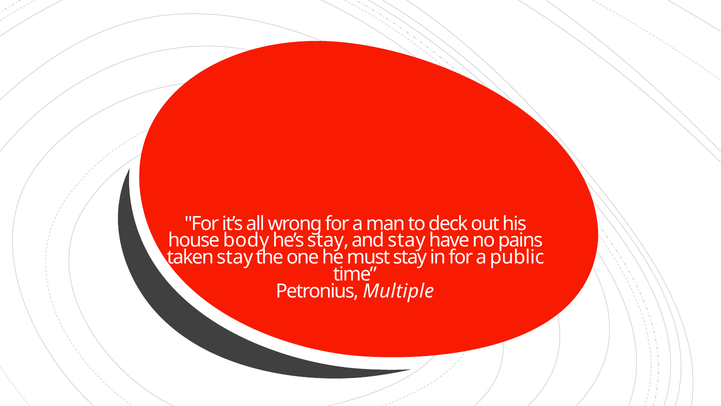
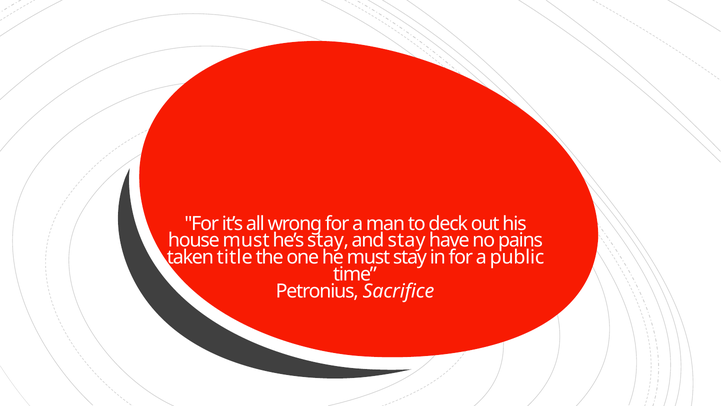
house body: body -> must
taken stay: stay -> title
Multiple: Multiple -> Sacrifice
